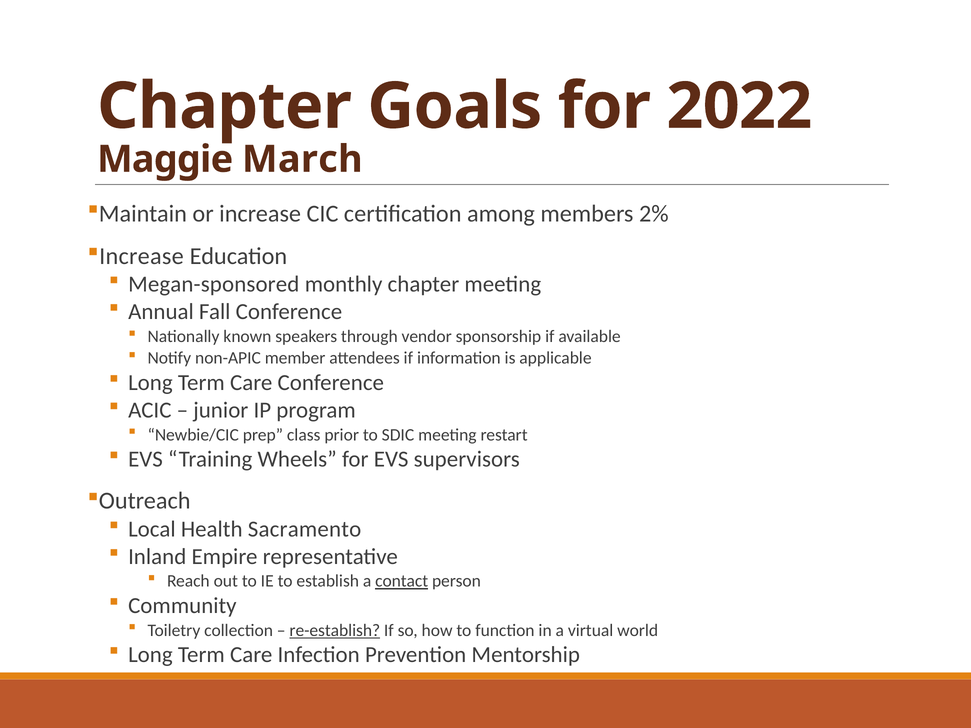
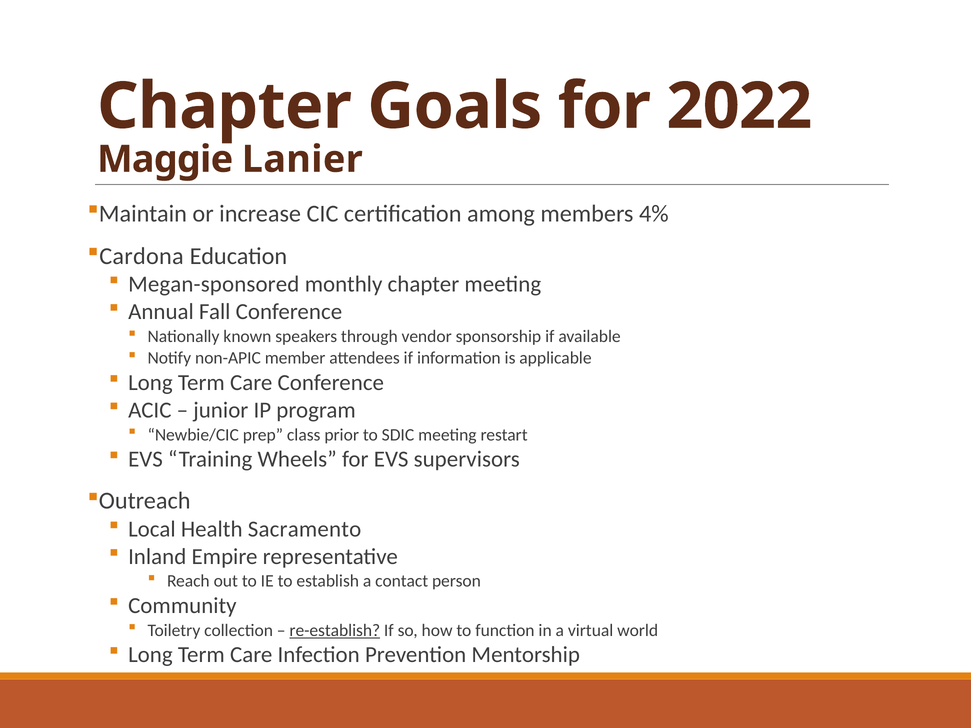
March: March -> Lanier
2%: 2% -> 4%
Increase at (141, 256): Increase -> Cardona
contact underline: present -> none
